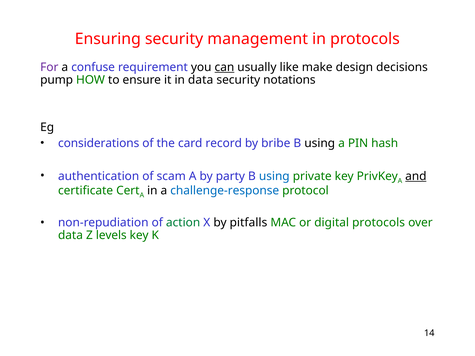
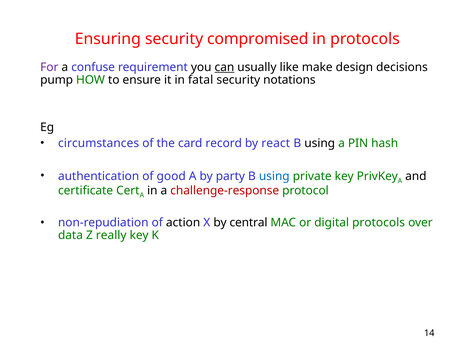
management: management -> compromised
in data: data -> fatal
considerations: considerations -> circumstances
bribe: bribe -> react
scam: scam -> good
and underline: present -> none
challenge-response colour: blue -> red
action colour: green -> black
pitfalls: pitfalls -> central
levels: levels -> really
